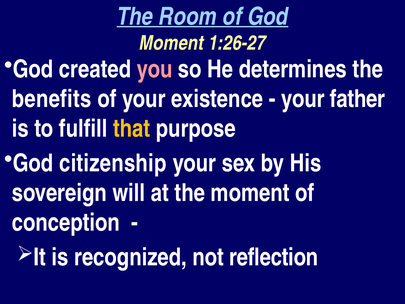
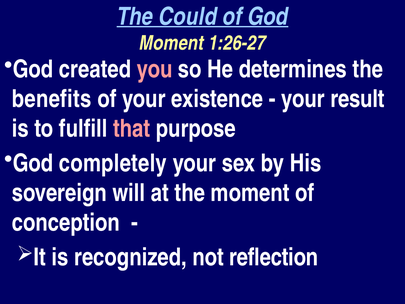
Room: Room -> Could
father: father -> result
that colour: yellow -> pink
citizenship: citizenship -> completely
